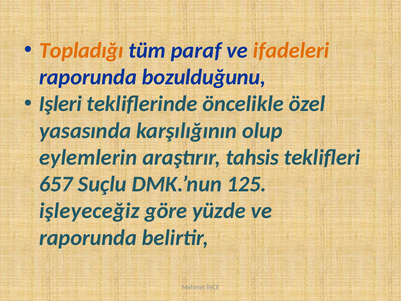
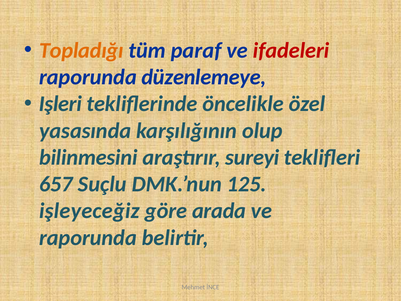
ifadeleri colour: orange -> red
bozulduğunu: bozulduğunu -> düzenlemeye
eylemlerin: eylemlerin -> bilinmesini
tahsis: tahsis -> sureyi
yüzde: yüzde -> arada
